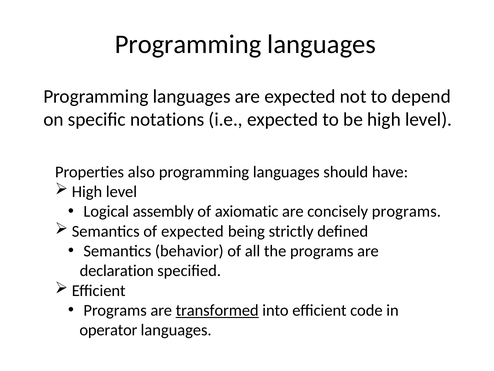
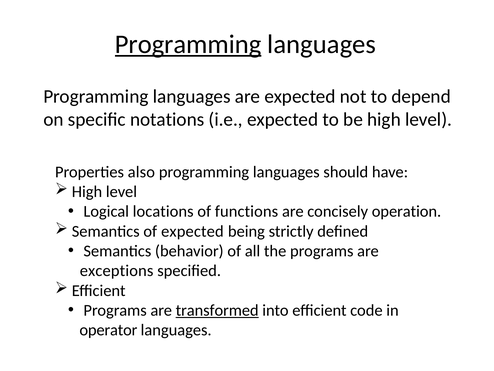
Programming at (188, 44) underline: none -> present
assembly: assembly -> locations
axiomatic: axiomatic -> functions
concisely programs: programs -> operation
declaration: declaration -> exceptions
